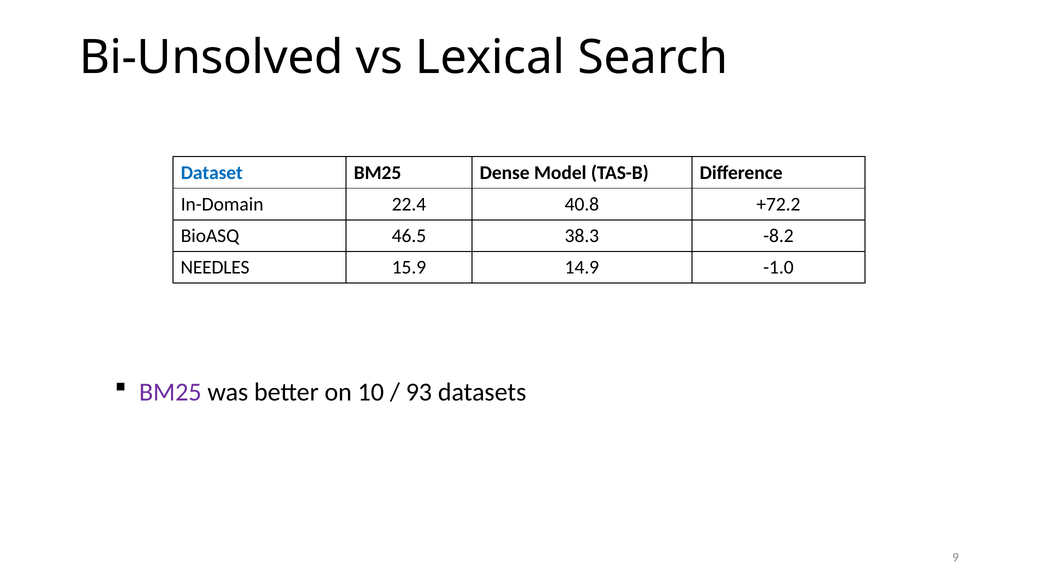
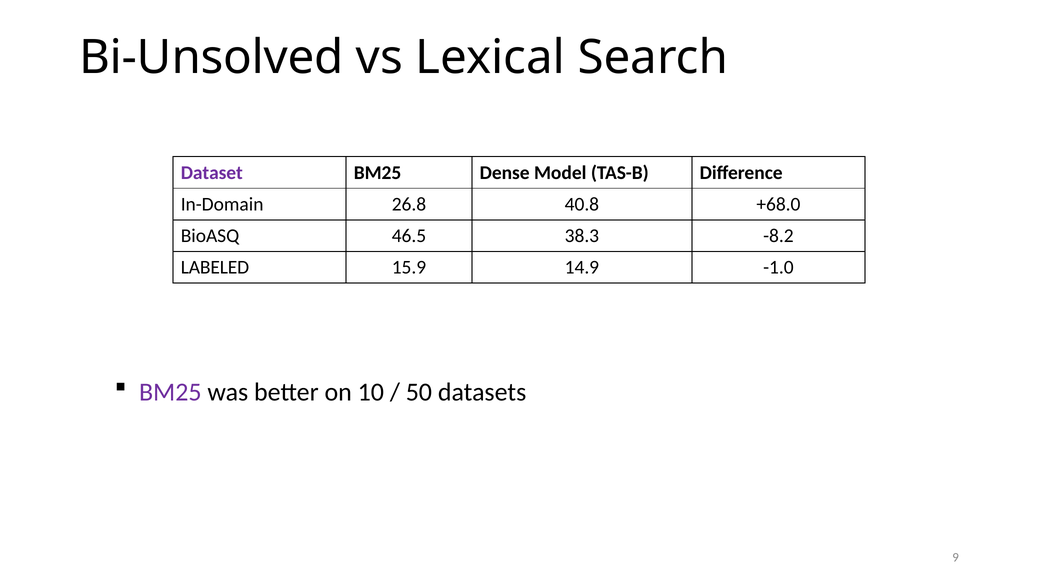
Dataset colour: blue -> purple
22.4: 22.4 -> 26.8
+72.2: +72.2 -> +68.0
NEEDLES: NEEDLES -> LABELED
93: 93 -> 50
